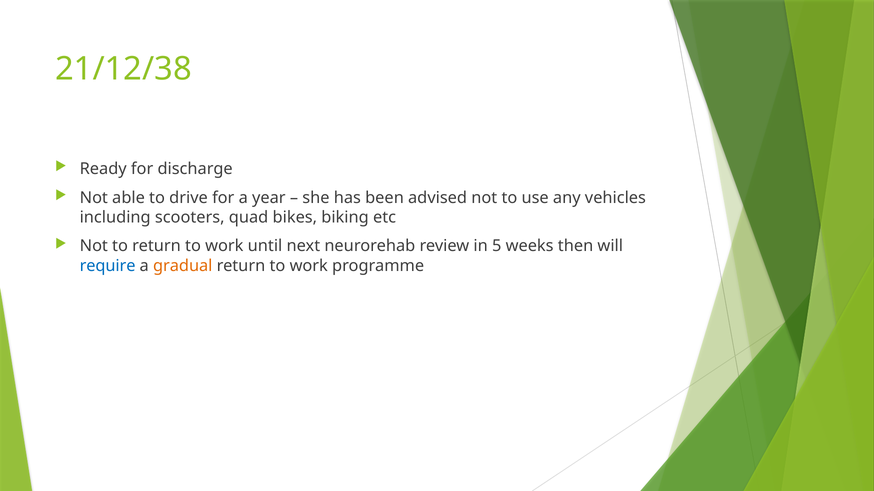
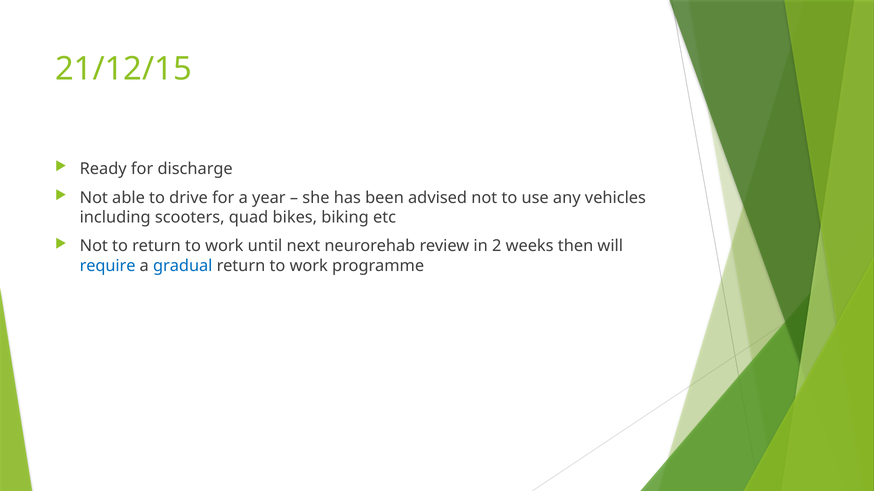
21/12/38: 21/12/38 -> 21/12/15
5: 5 -> 2
gradual colour: orange -> blue
